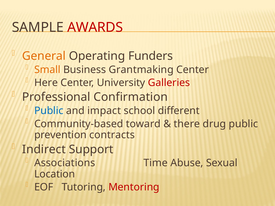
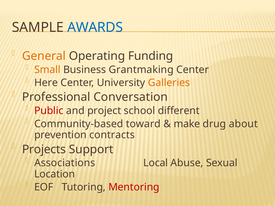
AWARDS colour: red -> blue
Funders: Funders -> Funding
Galleries colour: red -> orange
Confirmation: Confirmation -> Conversation
Public at (49, 111) colour: blue -> red
impact: impact -> project
there: there -> make
drug public: public -> about
Indirect: Indirect -> Projects
Time: Time -> Local
